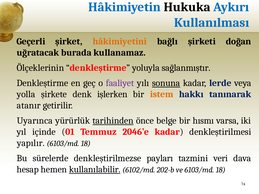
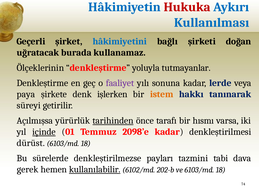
Hukuka colour: black -> red
hâkimiyetini colour: orange -> blue
sağlanmıştır: sağlanmıştır -> tutmayanlar
sonuna underline: present -> none
yolla: yolla -> paya
atanır: atanır -> süreyi
Uyarınca: Uyarınca -> Açılmışsa
belge: belge -> tarafı
içinde underline: none -> present
2046’e: 2046’e -> 2098’e
yapılır: yapılır -> dürüst
veri: veri -> tabi
hesap: hesap -> gerek
